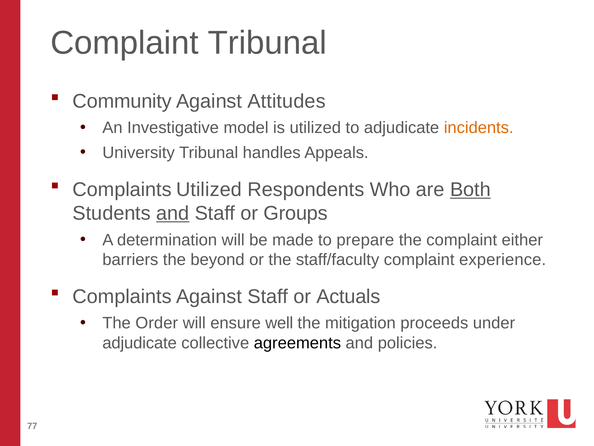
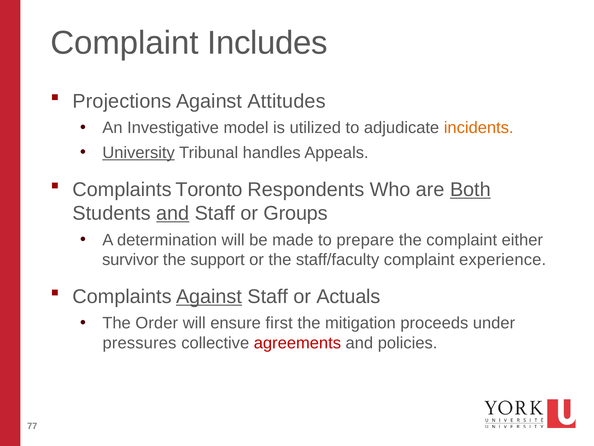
Complaint Tribunal: Tribunal -> Includes
Community: Community -> Projections
University underline: none -> present
Complaints Utilized: Utilized -> Toronto
barriers: barriers -> survivor
beyond: beyond -> support
Against at (209, 296) underline: none -> present
well: well -> first
adjudicate at (140, 343): adjudicate -> pressures
agreements colour: black -> red
